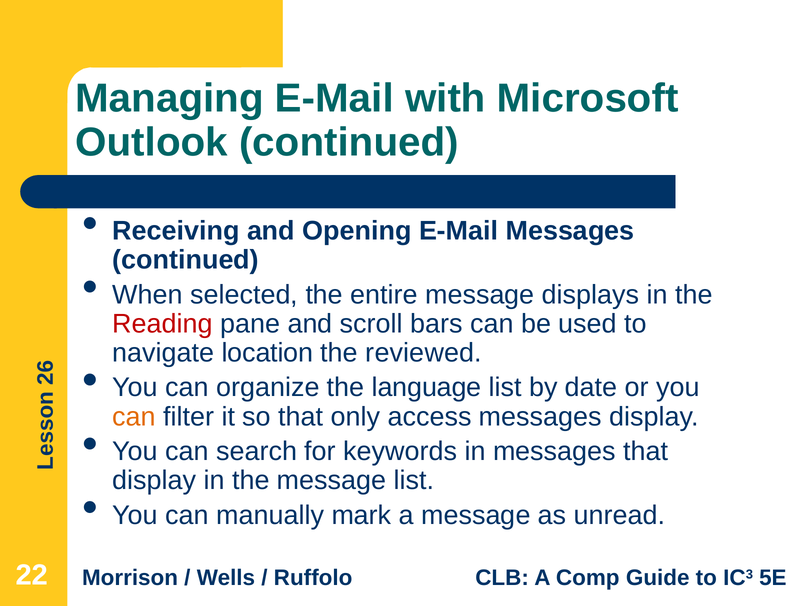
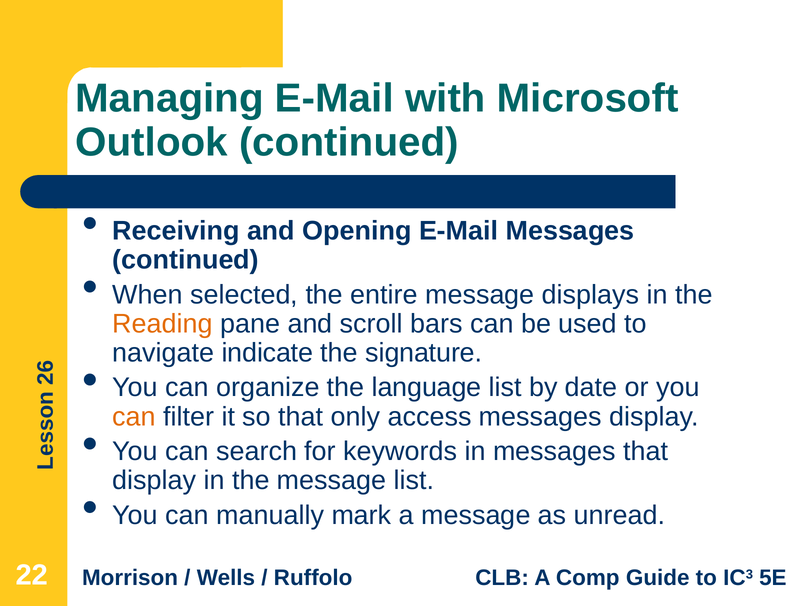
Reading colour: red -> orange
location: location -> indicate
reviewed: reviewed -> signature
